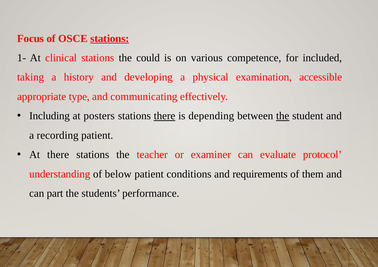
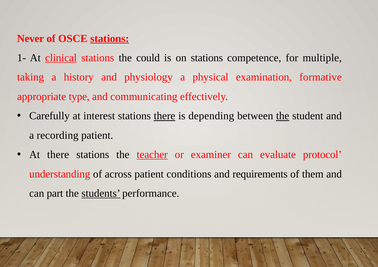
Focus: Focus -> Never
clinical underline: none -> present
on various: various -> stations
included: included -> multiple
developing: developing -> physiology
accessible: accessible -> formative
Including: Including -> Carefully
posters: posters -> interest
teacher underline: none -> present
below: below -> across
students underline: none -> present
